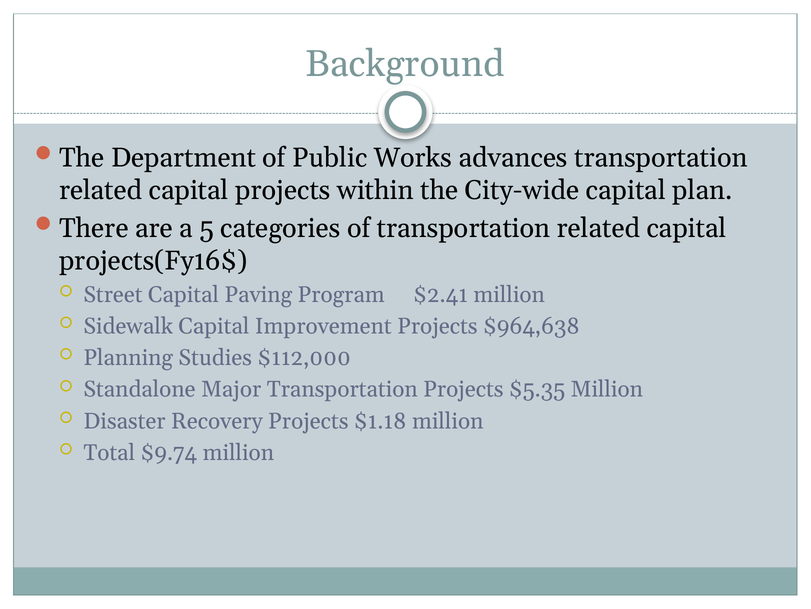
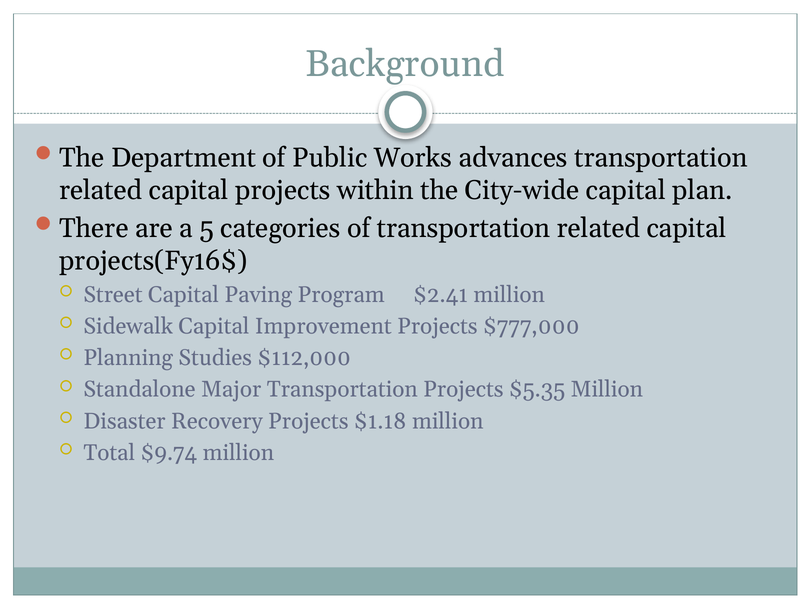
$964,638: $964,638 -> $777,000
